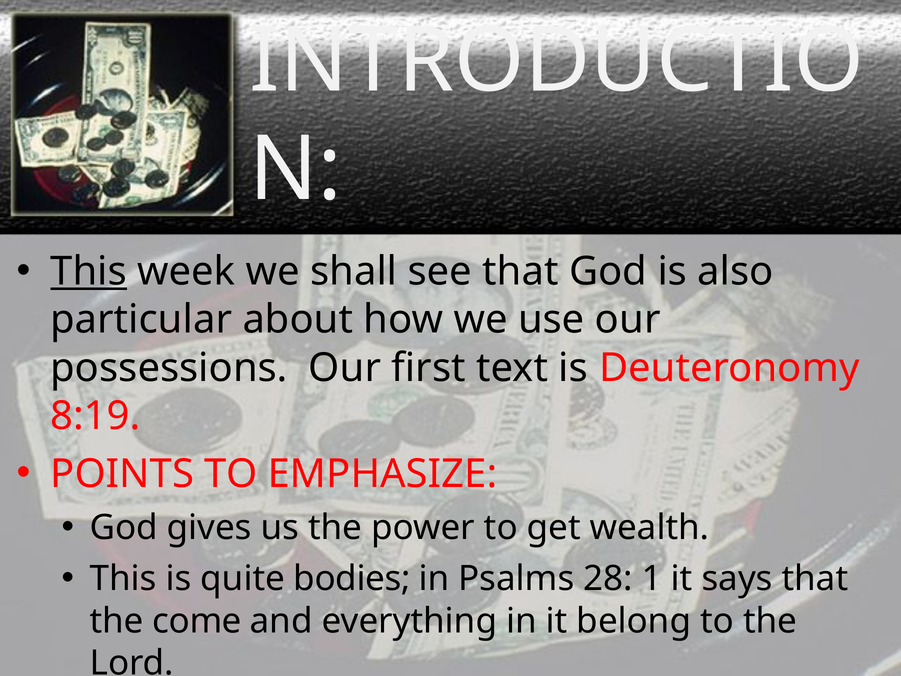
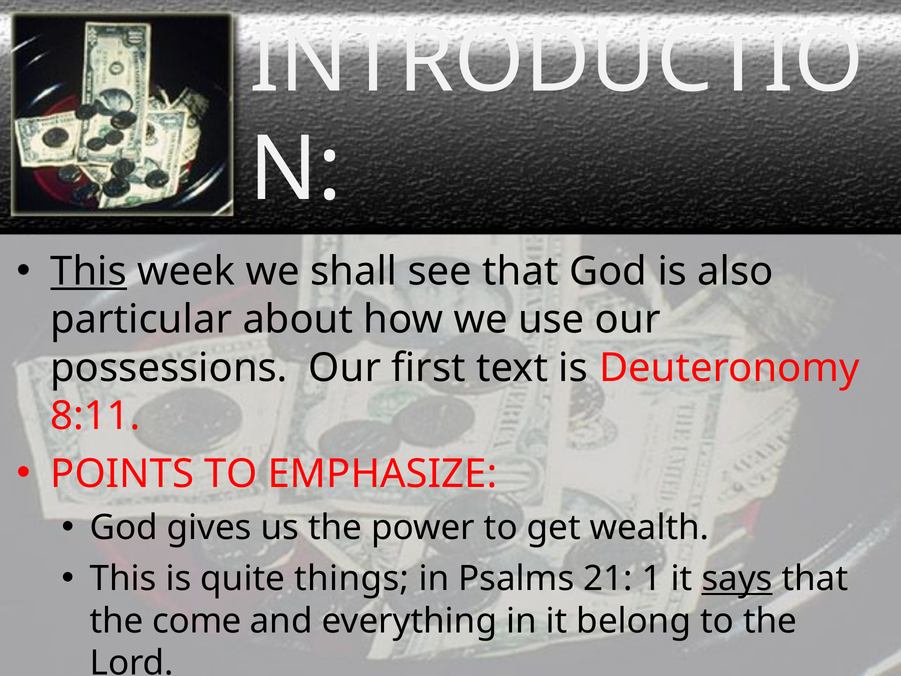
8:19: 8:19 -> 8:11
bodies: bodies -> things
28: 28 -> 21
says underline: none -> present
